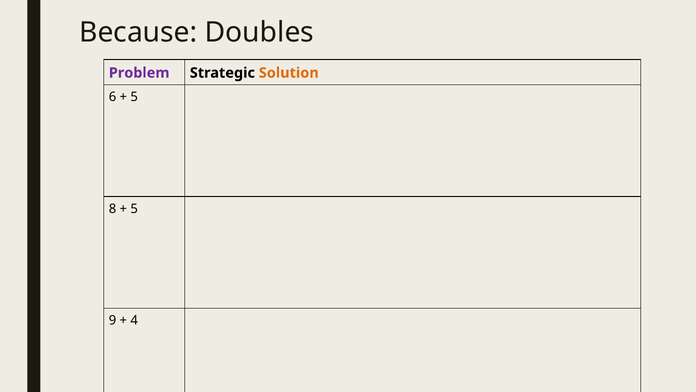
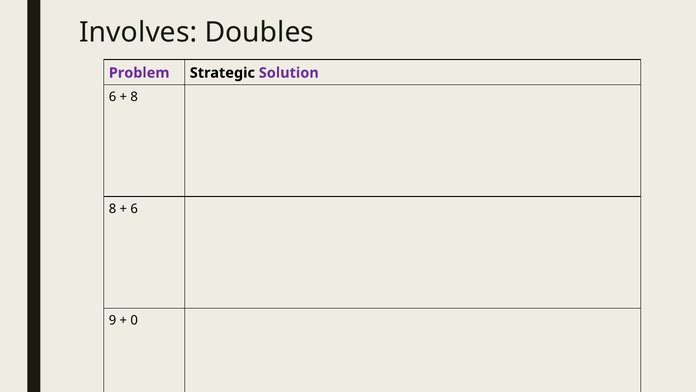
Because: Because -> Involves
Solution colour: orange -> purple
5 at (134, 97): 5 -> 8
5 at (134, 208): 5 -> 6
4: 4 -> 0
